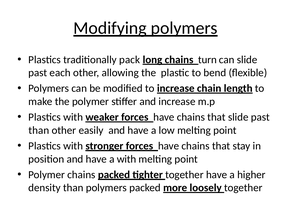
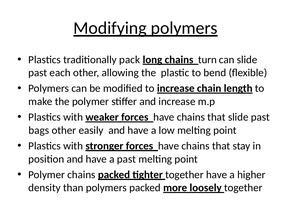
than at (39, 130): than -> bags
a with: with -> past
